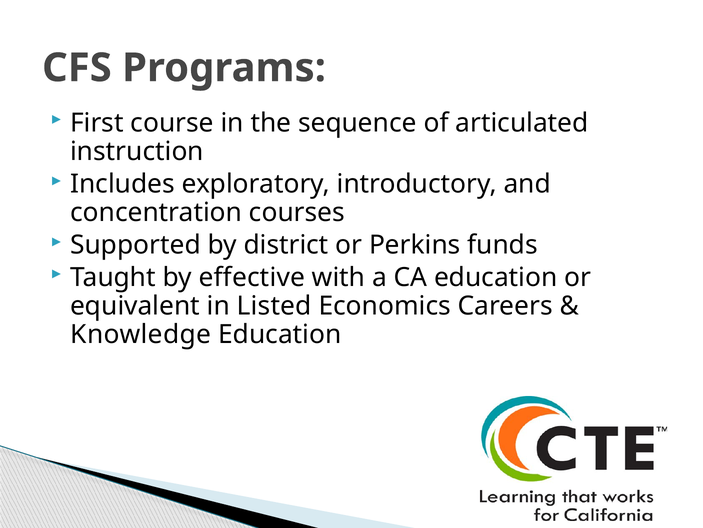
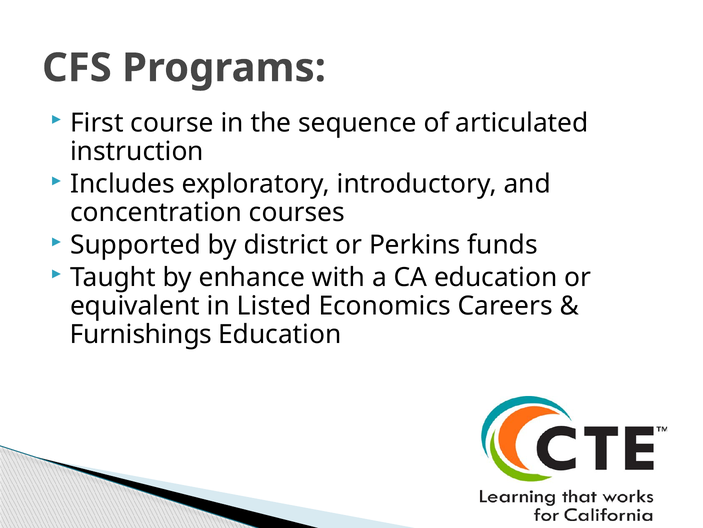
effective: effective -> enhance
Knowledge: Knowledge -> Furnishings
